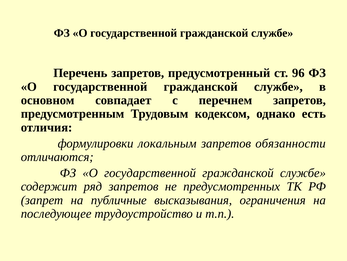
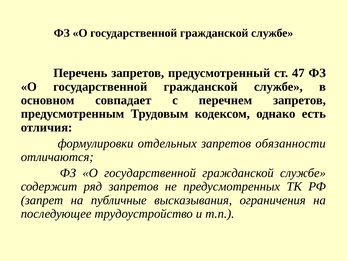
96: 96 -> 47
локальным: локальным -> отдельных
